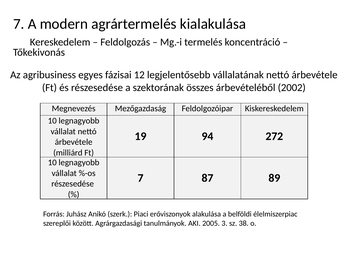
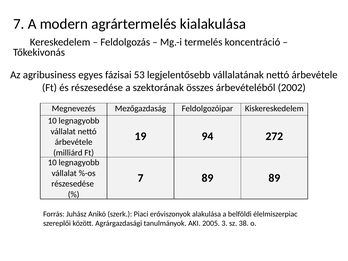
12: 12 -> 53
7 87: 87 -> 89
